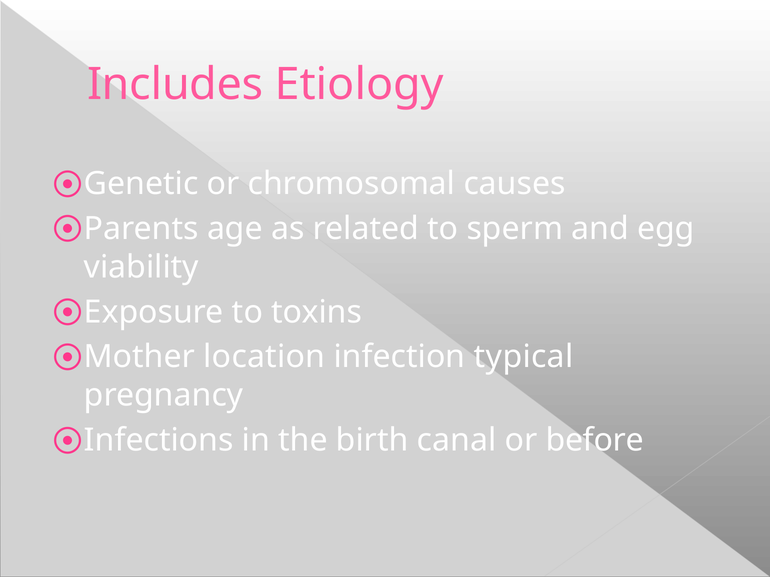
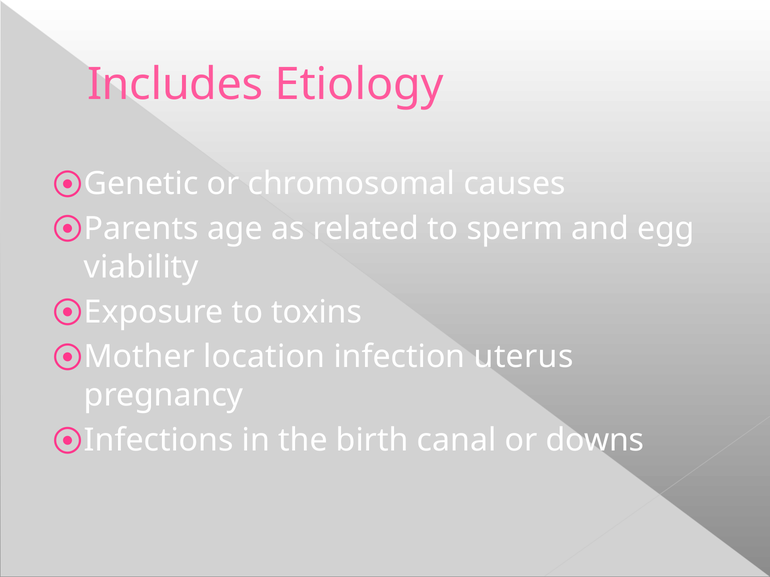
typical: typical -> uterus
before: before -> downs
